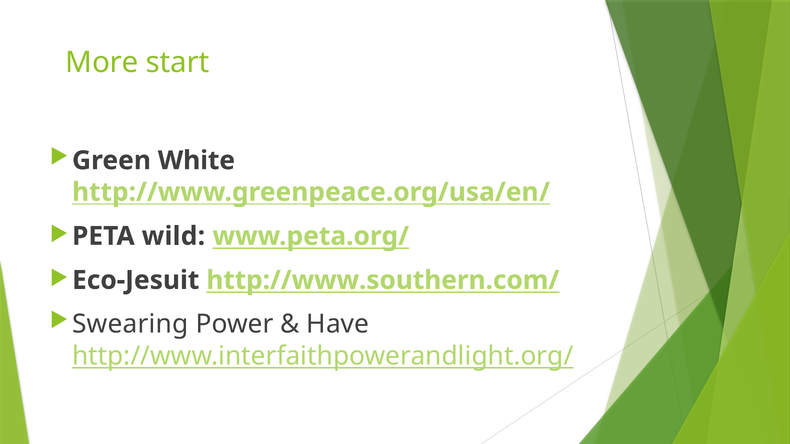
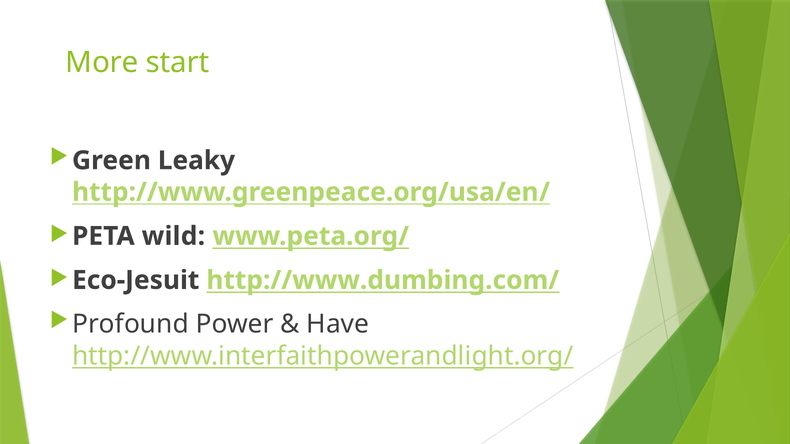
White: White -> Leaky
http://www.southern.com/: http://www.southern.com/ -> http://www.dumbing.com/
Swearing: Swearing -> Profound
